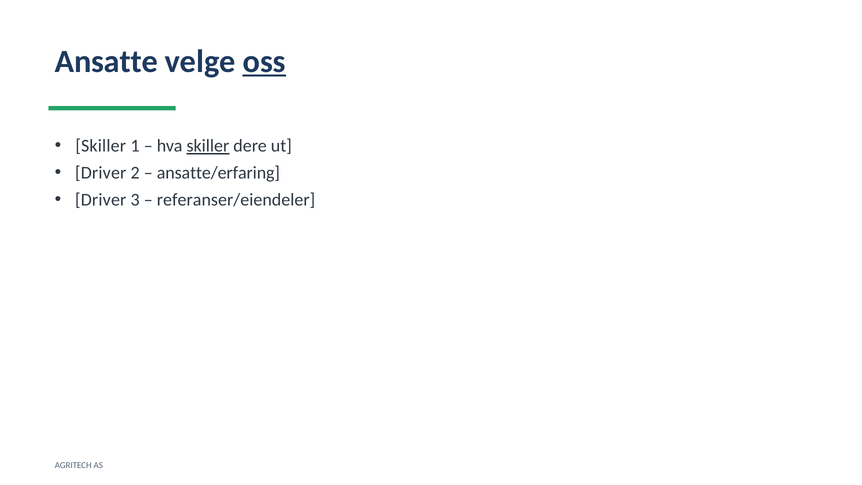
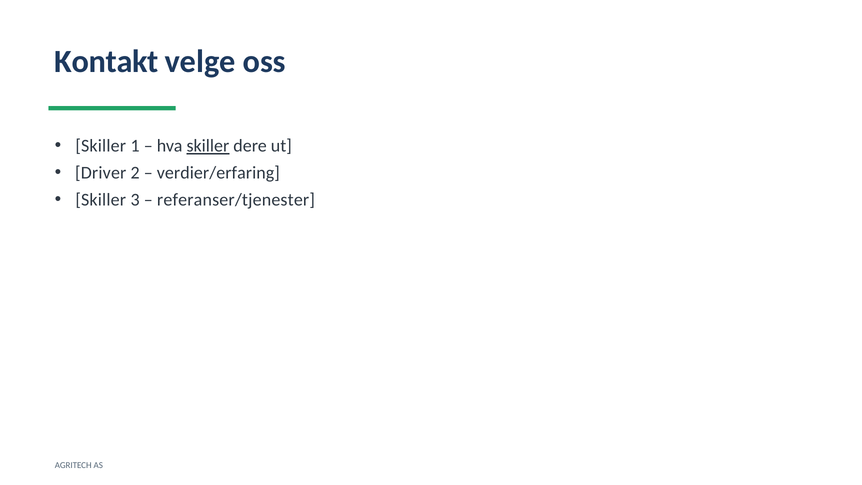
Ansatte: Ansatte -> Kontakt
oss underline: present -> none
ansatte/erfaring: ansatte/erfaring -> verdier/erfaring
Driver at (101, 200): Driver -> Skiller
referanser/eiendeler: referanser/eiendeler -> referanser/tjenester
